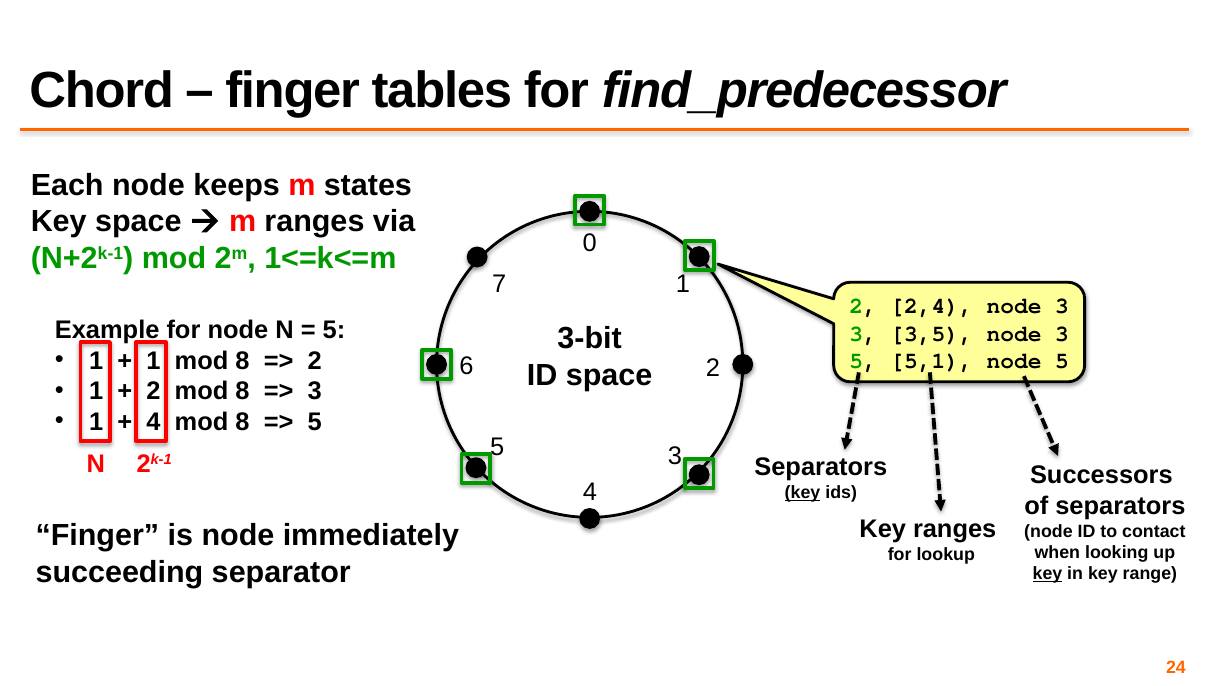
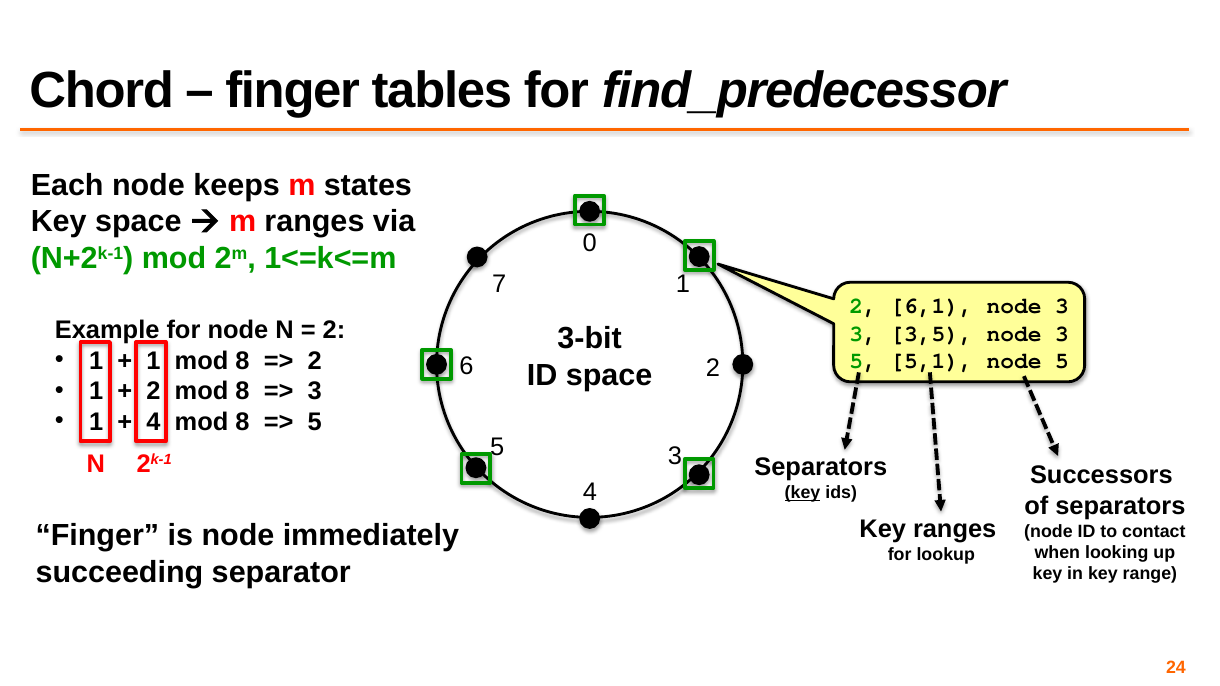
2,4: 2,4 -> 6,1
5 at (334, 331): 5 -> 2
key at (1047, 574) underline: present -> none
